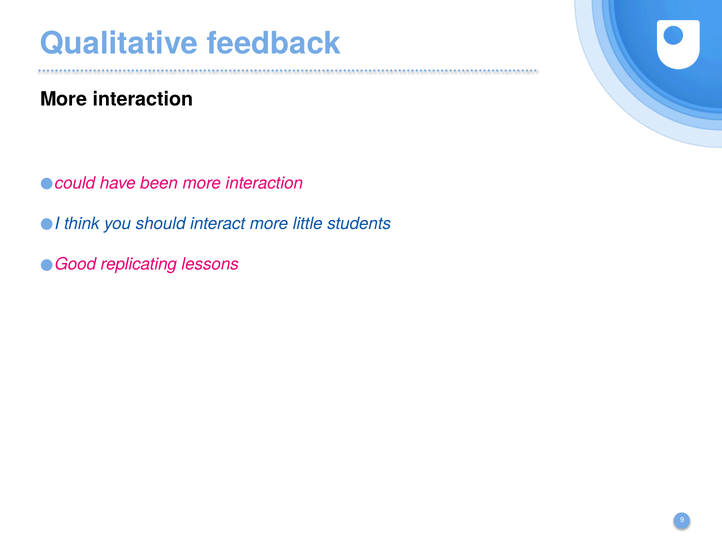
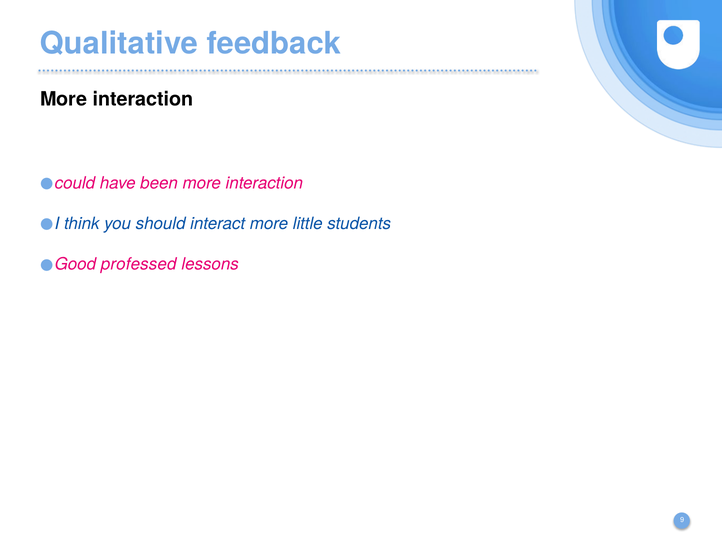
replicating: replicating -> professed
